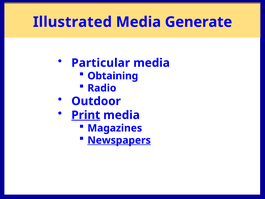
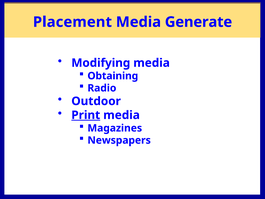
Illustrated: Illustrated -> Placement
Particular: Particular -> Modifying
Newspapers underline: present -> none
